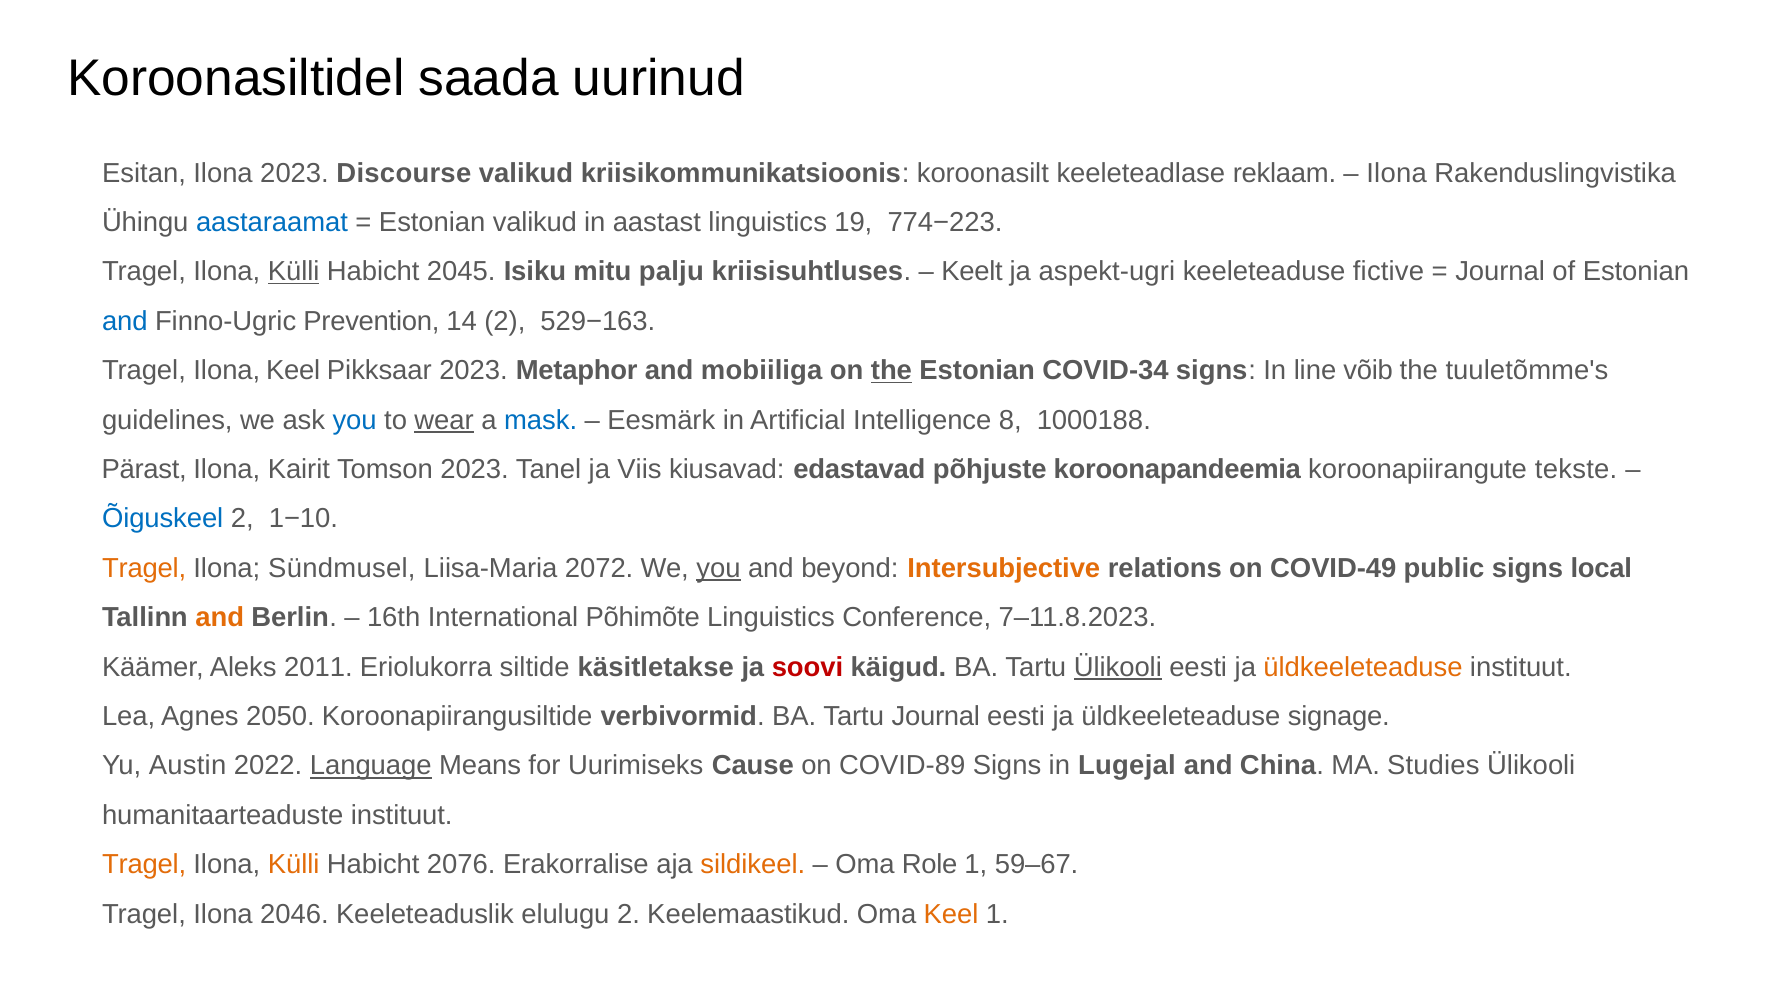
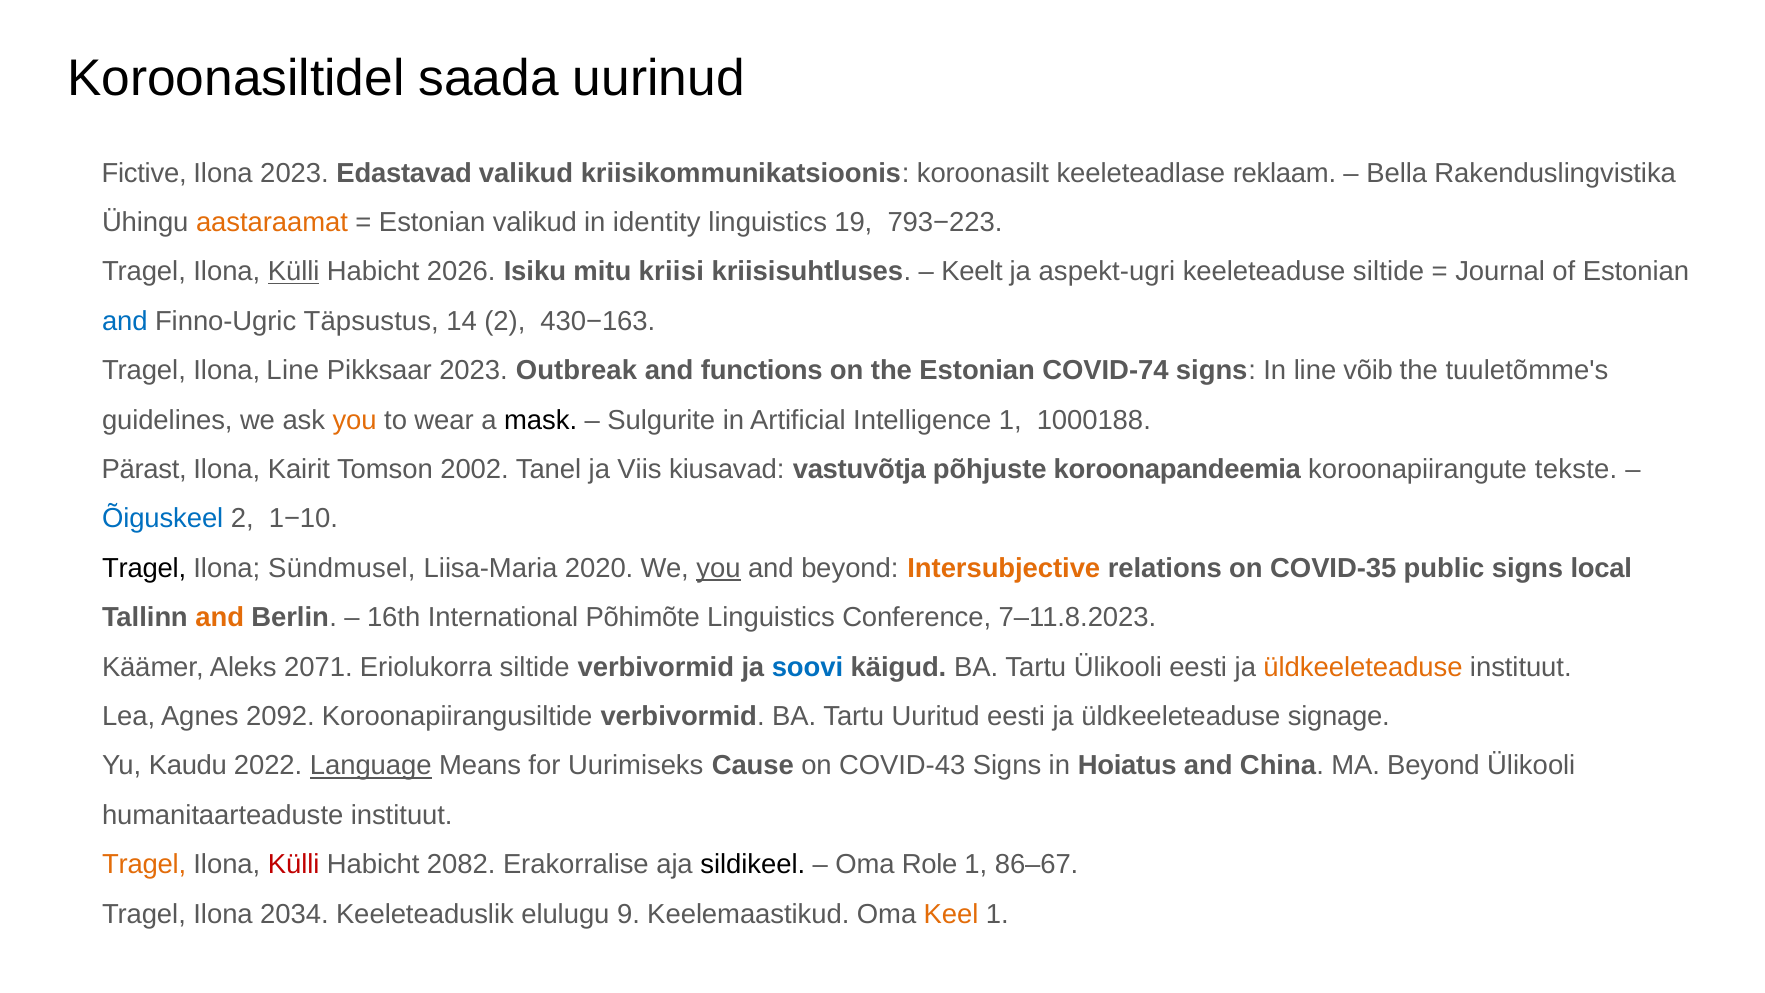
Esitan: Esitan -> Fictive
Discourse: Discourse -> Edastavad
Ilona at (1397, 173): Ilona -> Bella
aastaraamat colour: blue -> orange
aastast: aastast -> identity
774−223: 774−223 -> 793−223
2045: 2045 -> 2026
palju: palju -> kriisi
keeleteaduse fictive: fictive -> siltide
Prevention: Prevention -> Täpsustus
529−163: 529−163 -> 430−163
Ilona Keel: Keel -> Line
Metaphor: Metaphor -> Outbreak
mobiiliga: mobiiliga -> functions
the at (891, 371) underline: present -> none
COVID-34: COVID-34 -> COVID-74
you at (355, 420) colour: blue -> orange
wear underline: present -> none
mask colour: blue -> black
Eesmärk: Eesmärk -> Sulgurite
Intelligence 8: 8 -> 1
Tomson 2023: 2023 -> 2002
edastavad: edastavad -> vastuvõtja
Tragel at (144, 568) colour: orange -> black
2072: 2072 -> 2020
COVID-49: COVID-49 -> COVID-35
2011: 2011 -> 2071
siltide käsitletakse: käsitletakse -> verbivormid
soovi colour: red -> blue
Ülikooli at (1118, 667) underline: present -> none
2050: 2050 -> 2092
Tartu Journal: Journal -> Uuritud
Austin: Austin -> Kaudu
COVID-89: COVID-89 -> COVID-43
Lugejal: Lugejal -> Hoiatus
MA Studies: Studies -> Beyond
Külli at (294, 865) colour: orange -> red
2076: 2076 -> 2082
sildikeel colour: orange -> black
59–67: 59–67 -> 86–67
2046: 2046 -> 2034
elulugu 2: 2 -> 9
